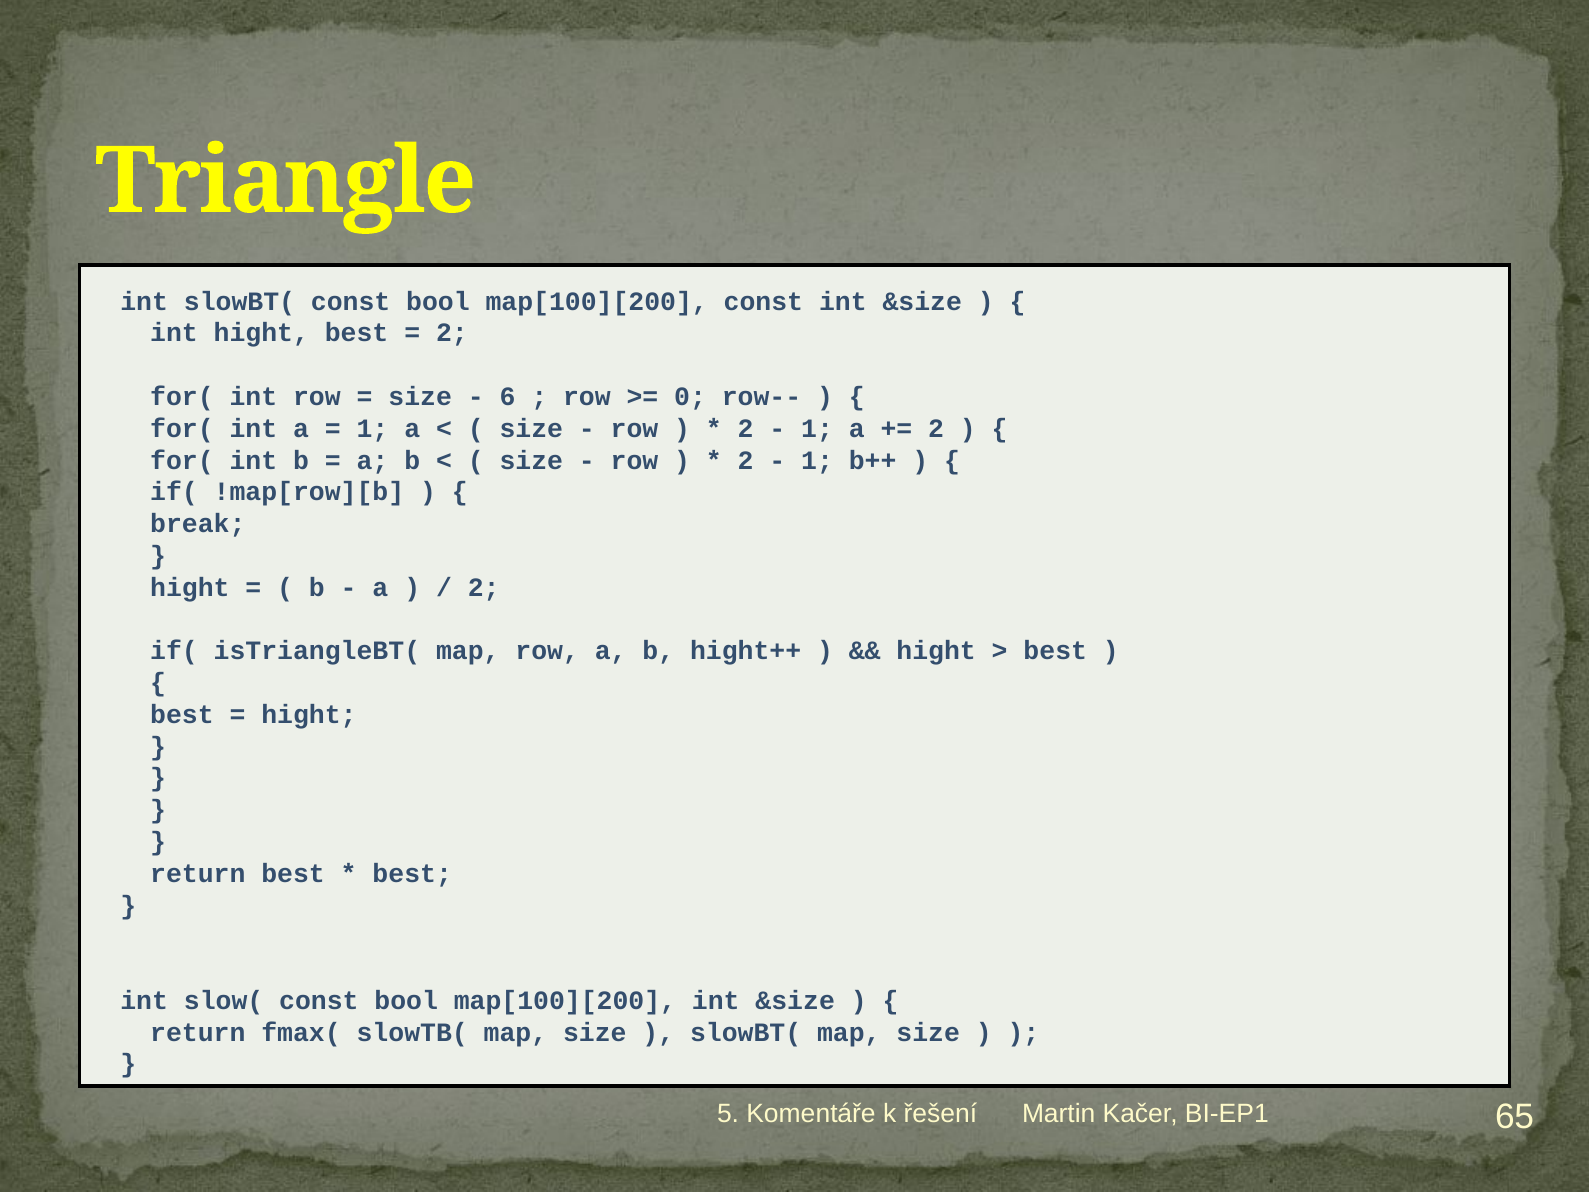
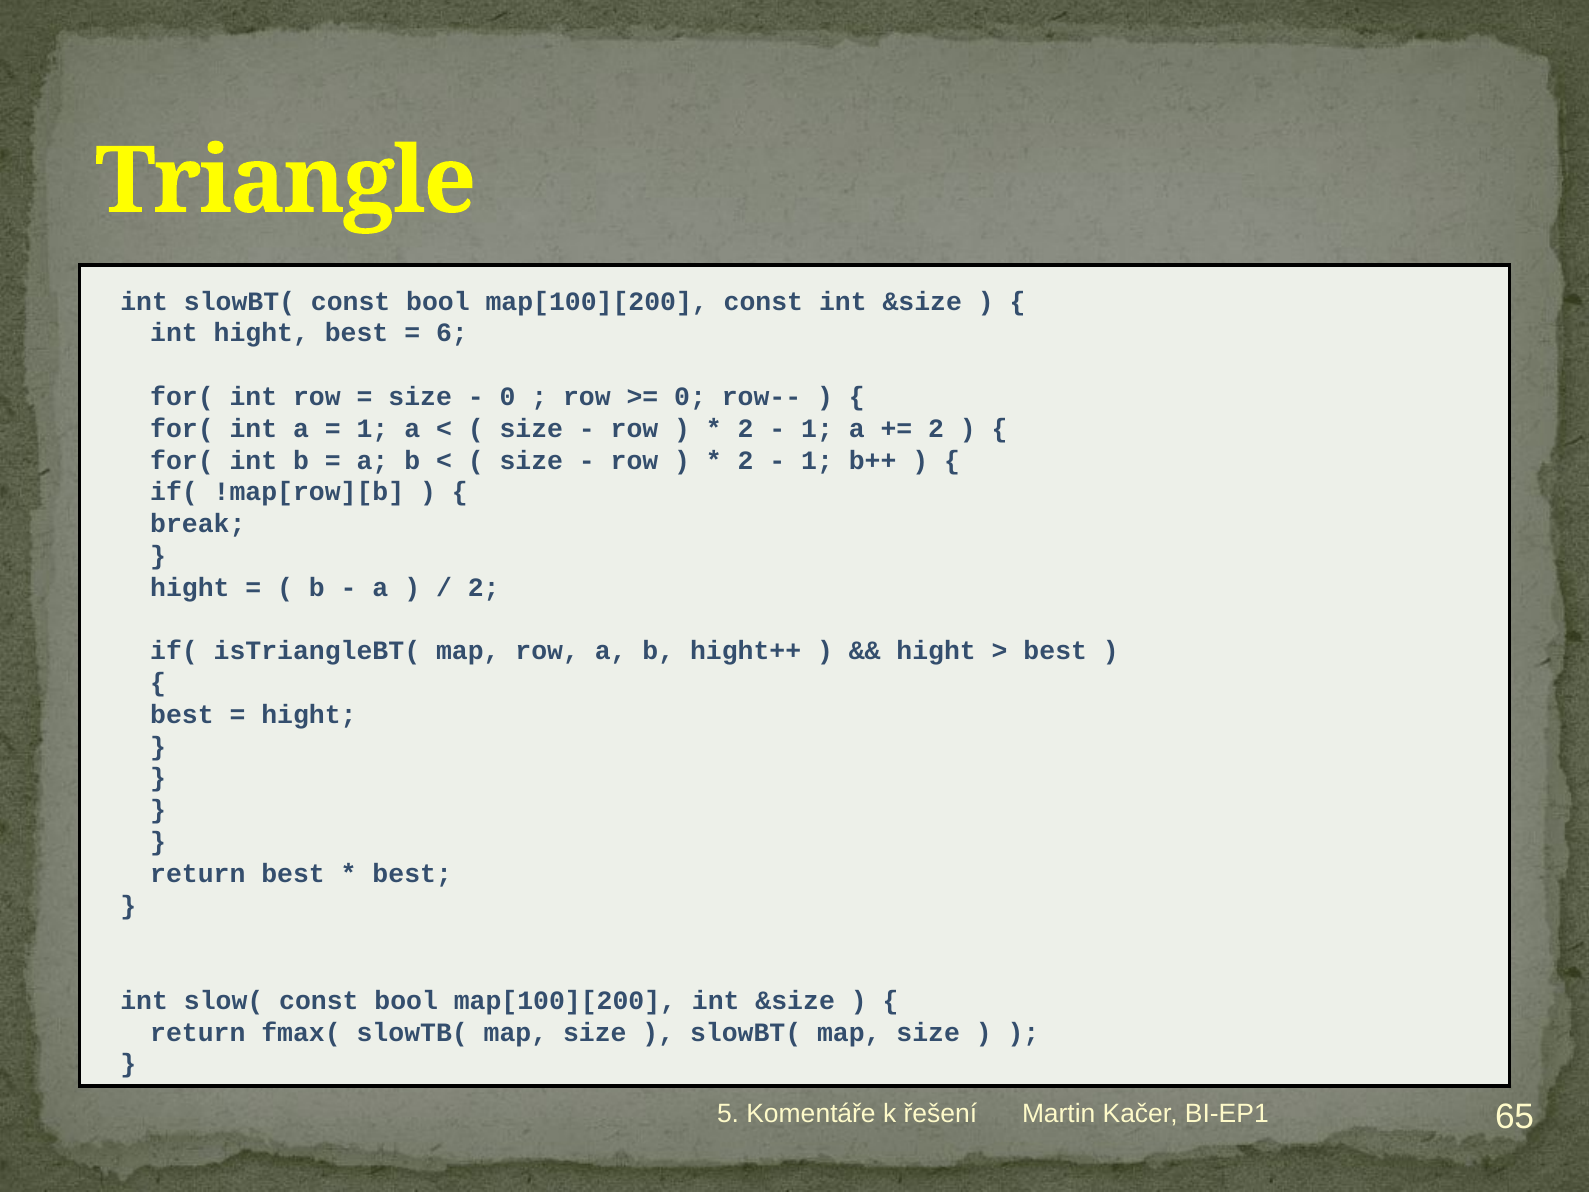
2 at (452, 333): 2 -> 6
6 at (507, 397): 6 -> 0
